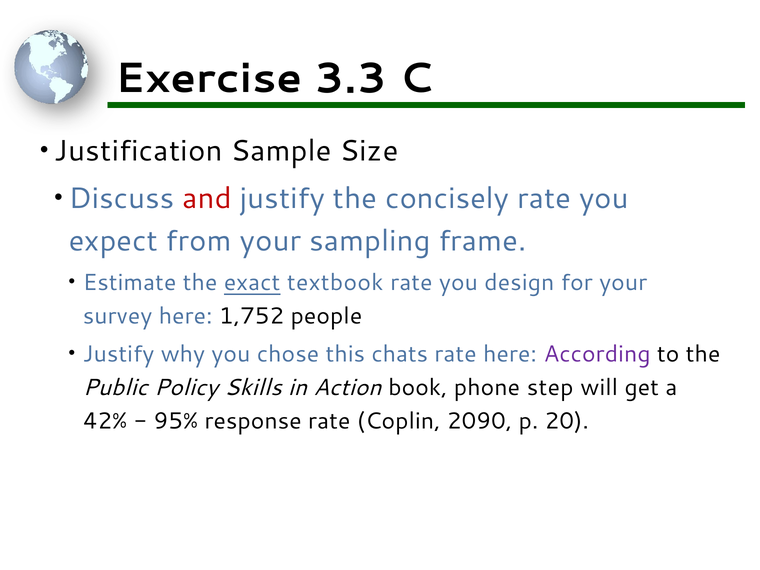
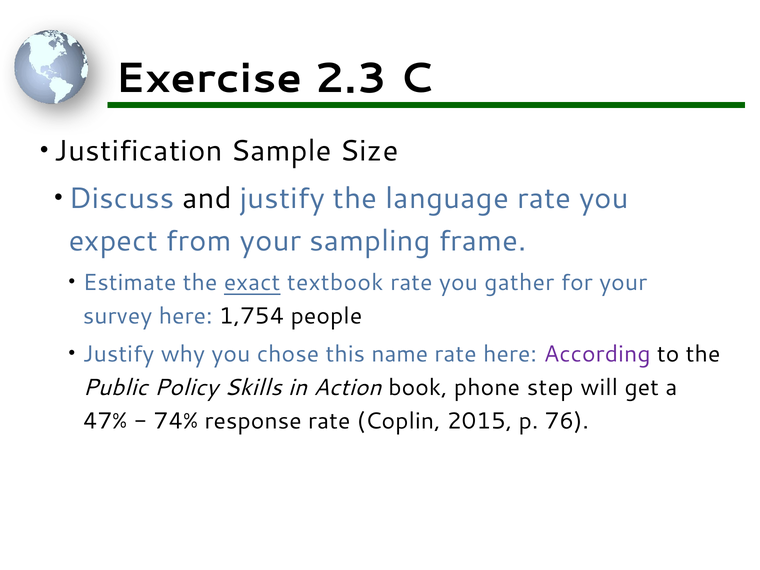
3.3: 3.3 -> 2.3
and colour: red -> black
concisely: concisely -> language
design: design -> gather
1,752: 1,752 -> 1,754
chats: chats -> name
42%: 42% -> 47%
95%: 95% -> 74%
2090: 2090 -> 2015
20: 20 -> 76
